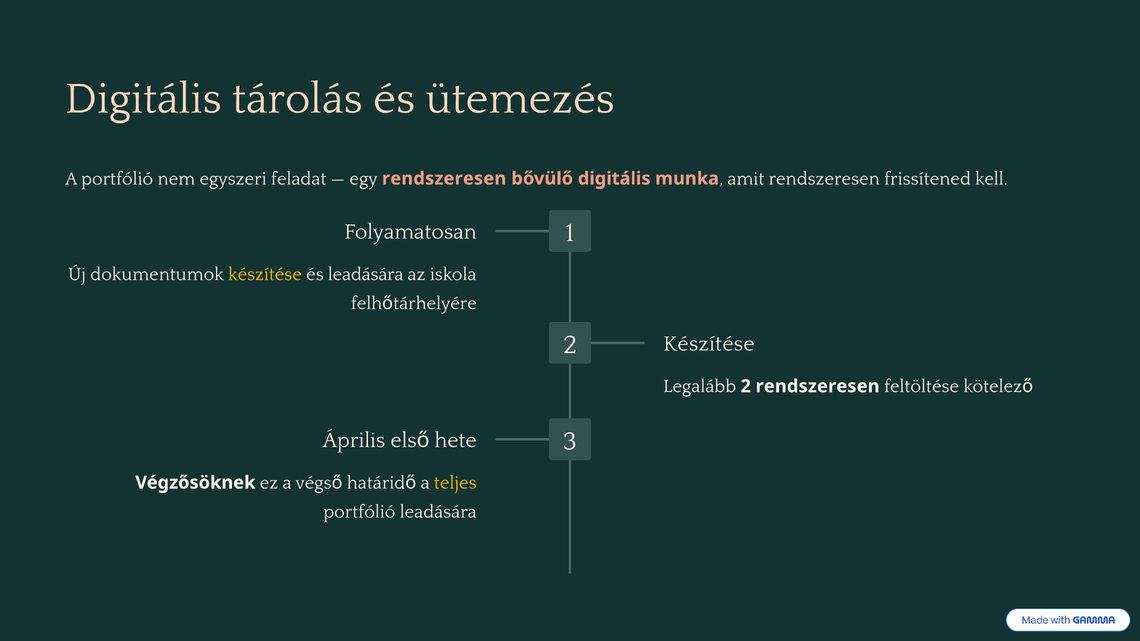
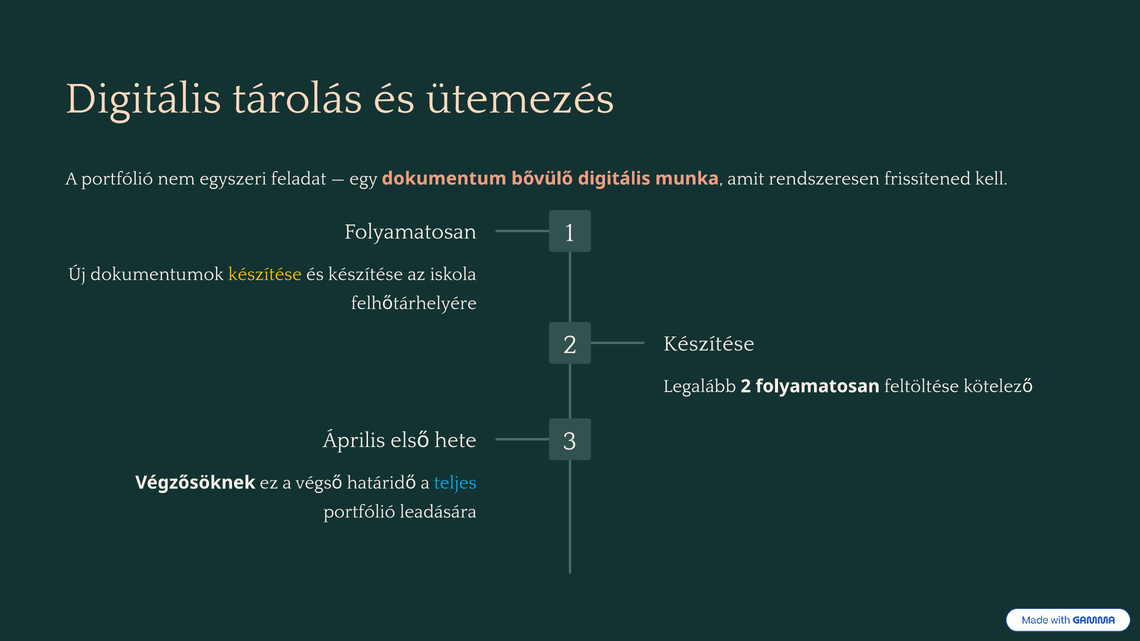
egy rendszeresen: rendszeresen -> dokumentum
és leadására: leadására -> készítése
2 rendszeresen: rendszeresen -> folyamatosan
teljes colour: yellow -> light blue
